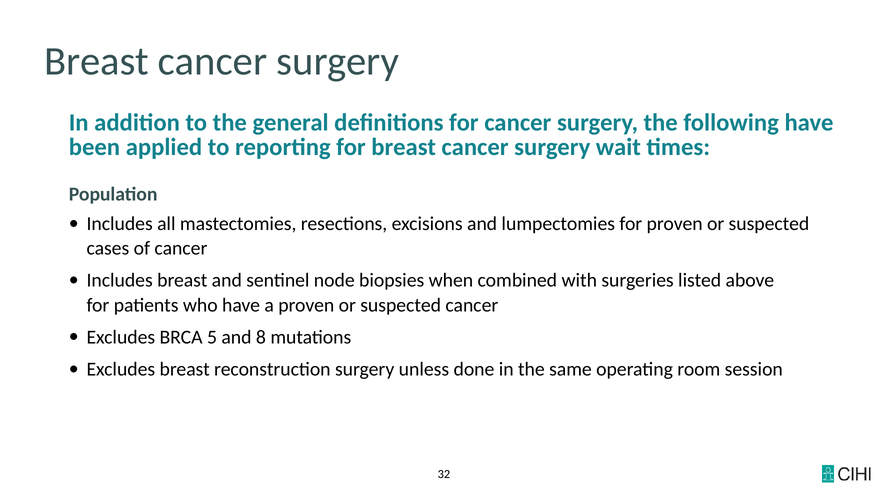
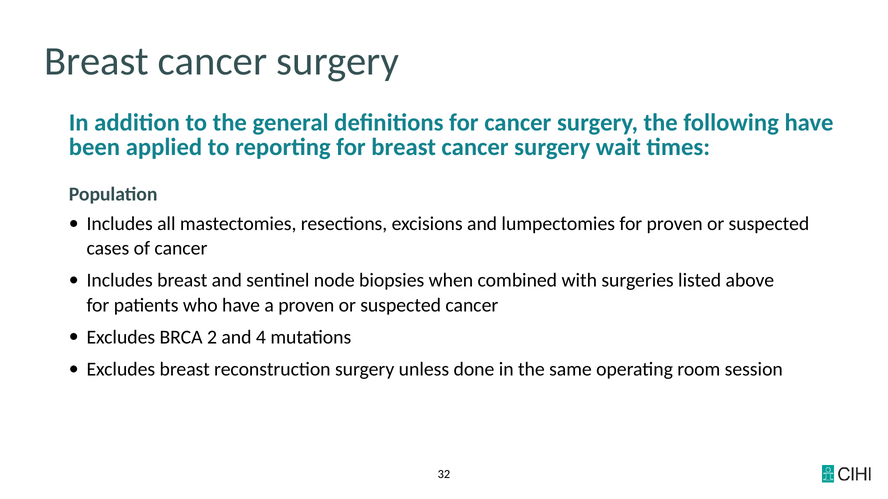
5: 5 -> 2
8: 8 -> 4
